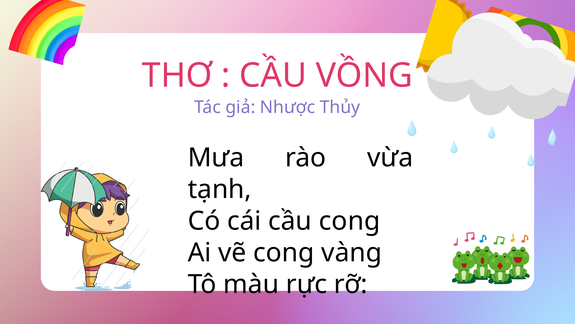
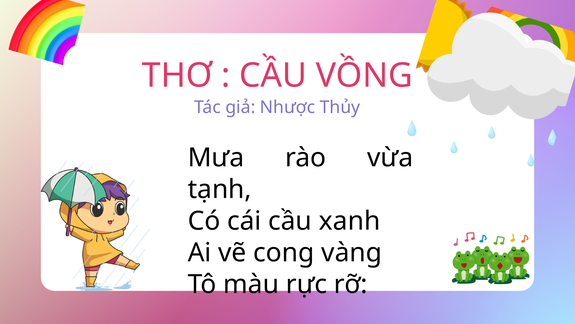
cầu cong: cong -> xanh
